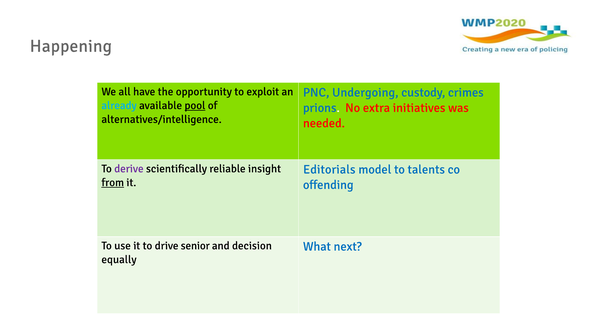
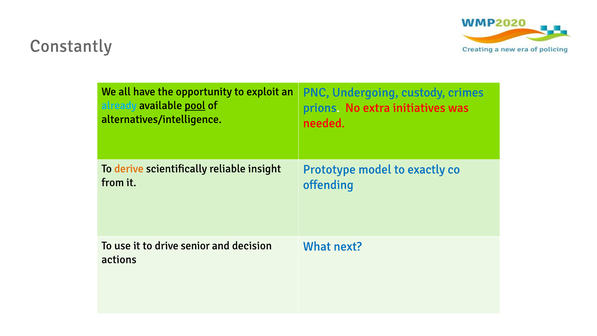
Happening: Happening -> Constantly
derive colour: purple -> orange
Editorials: Editorials -> Prototype
talents: talents -> exactly
from underline: present -> none
equally: equally -> actions
